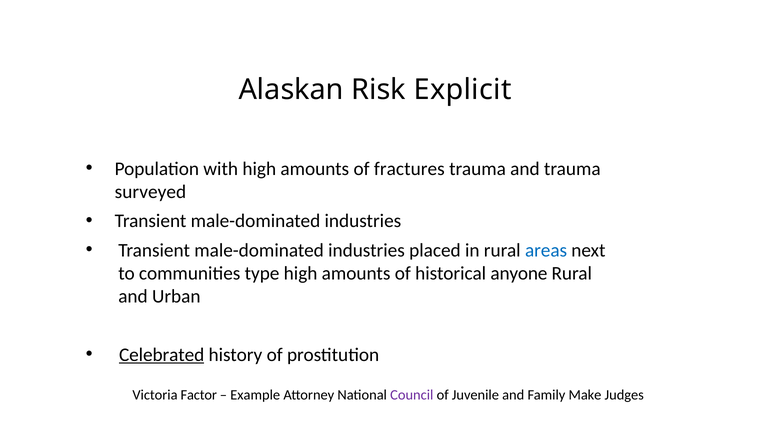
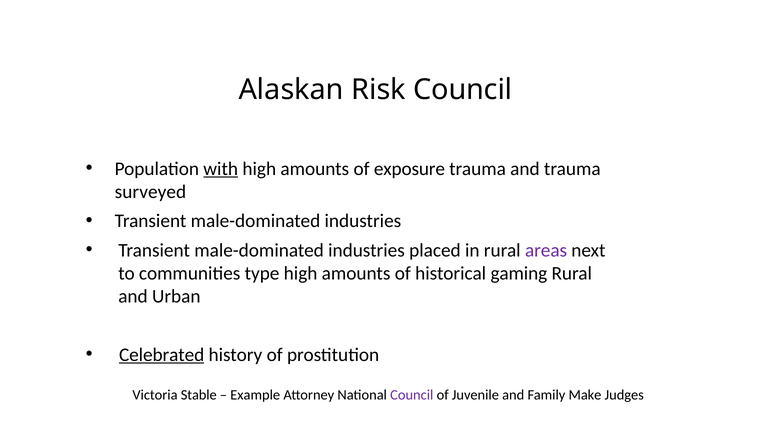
Risk Explicit: Explicit -> Council
with underline: none -> present
fractures: fractures -> exposure
areas colour: blue -> purple
anyone: anyone -> gaming
Factor: Factor -> Stable
